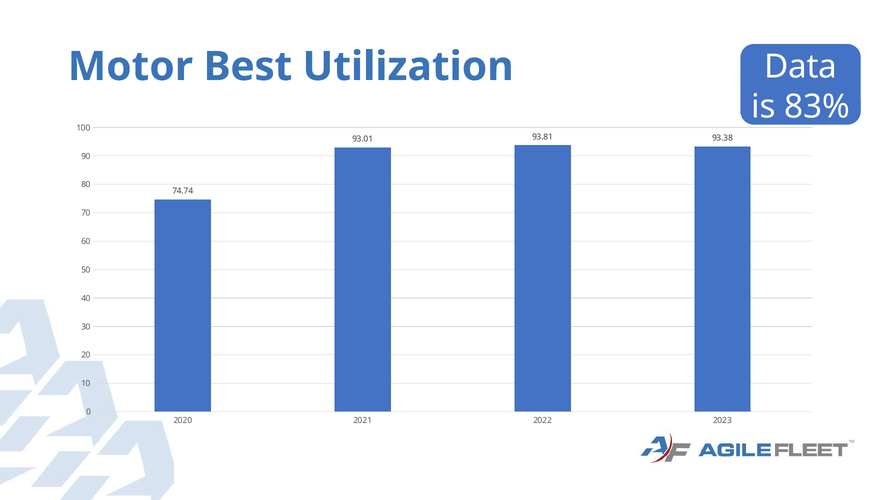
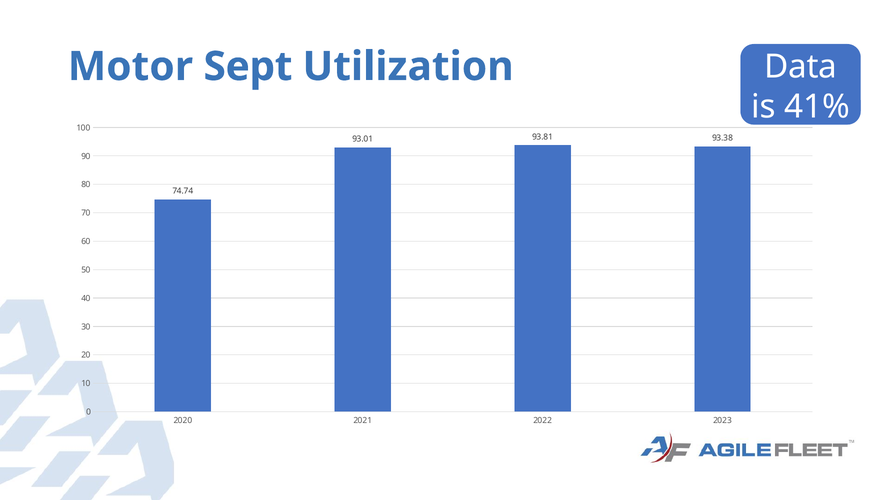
Best: Best -> Sept
83%: 83% -> 41%
